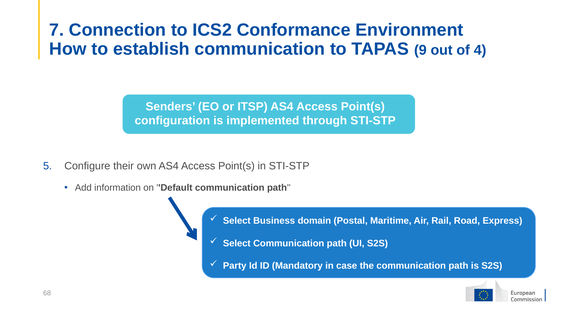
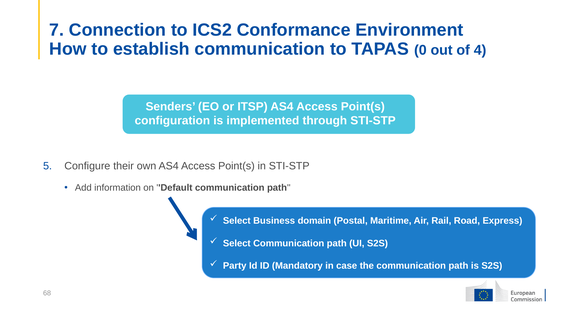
9: 9 -> 0
